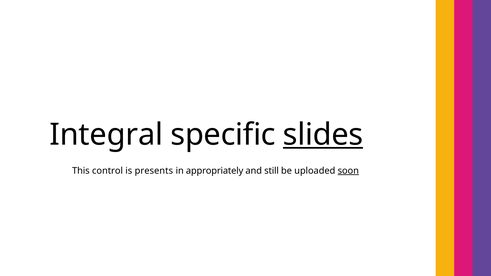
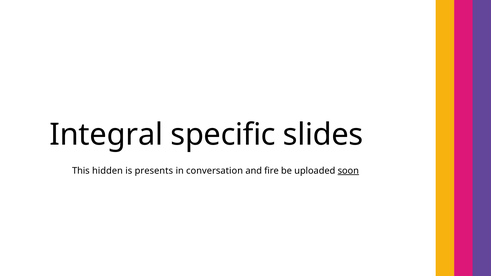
slides underline: present -> none
control: control -> hidden
appropriately: appropriately -> conversation
still: still -> fire
